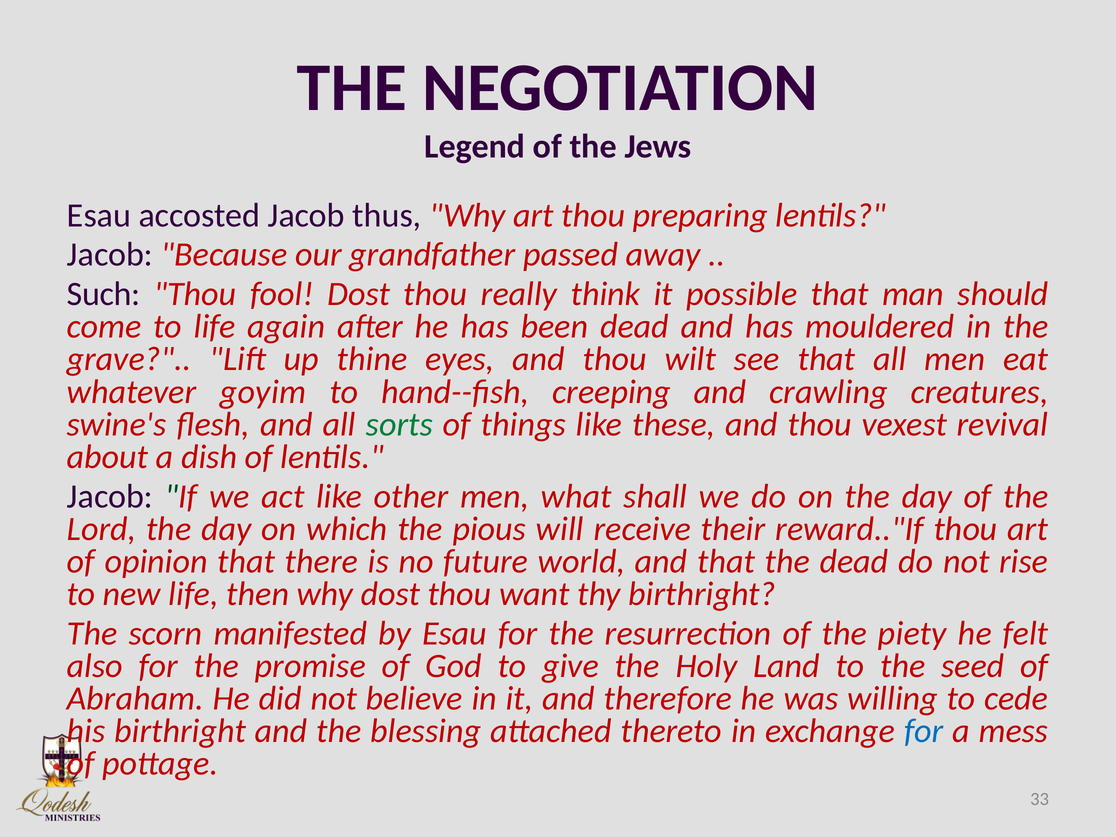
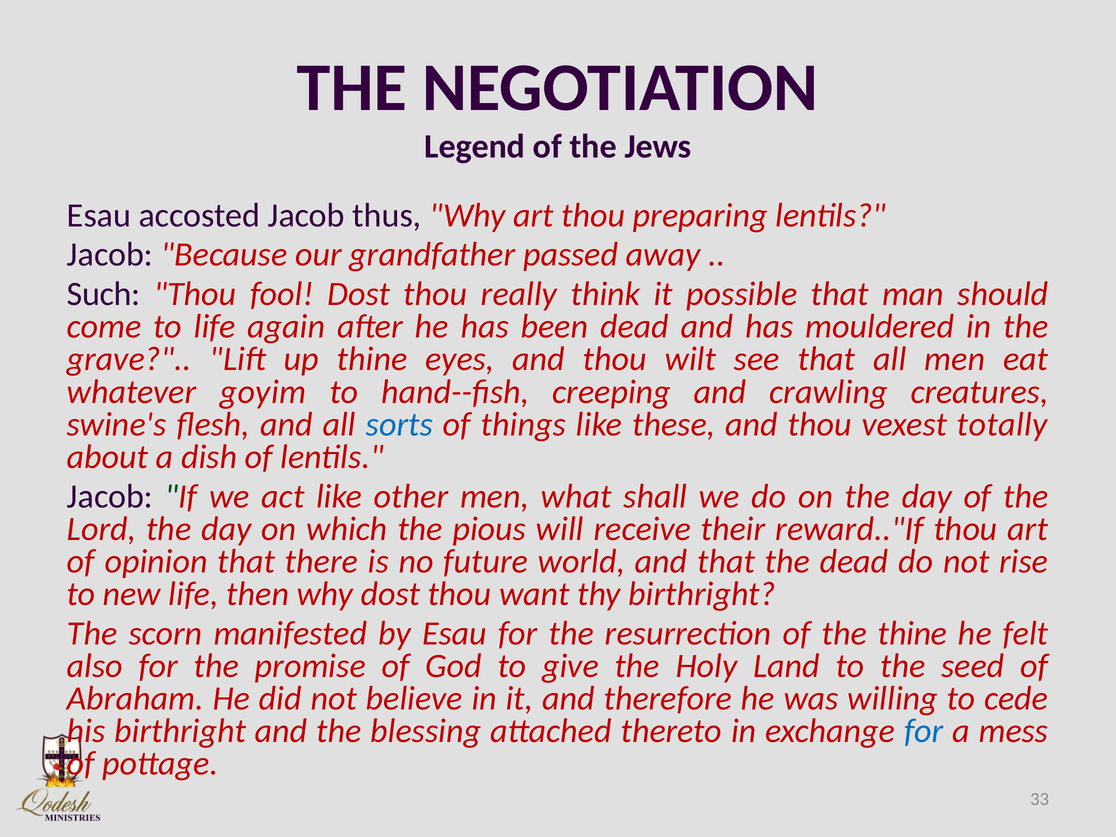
sorts colour: green -> blue
revival: revival -> totally
the piety: piety -> thine
